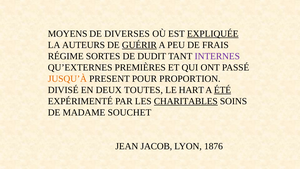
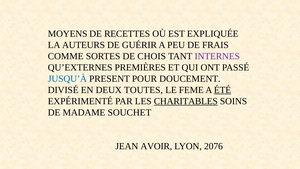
DIVERSES: DIVERSES -> RECETTES
EXPLIQUÉE underline: present -> none
GUÉRIR underline: present -> none
RÉGIME: RÉGIME -> COMME
DUDIT: DUDIT -> CHOIS
JUSQU’À colour: orange -> blue
PROPORTION: PROPORTION -> DOUCEMENT
HART: HART -> FEME
JACOB: JACOB -> AVOIR
1876: 1876 -> 2076
